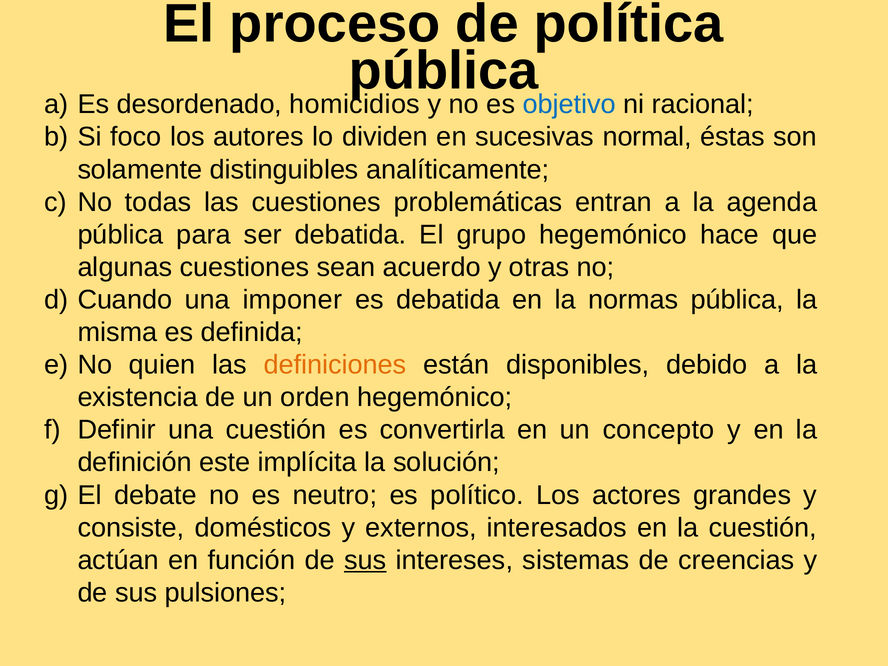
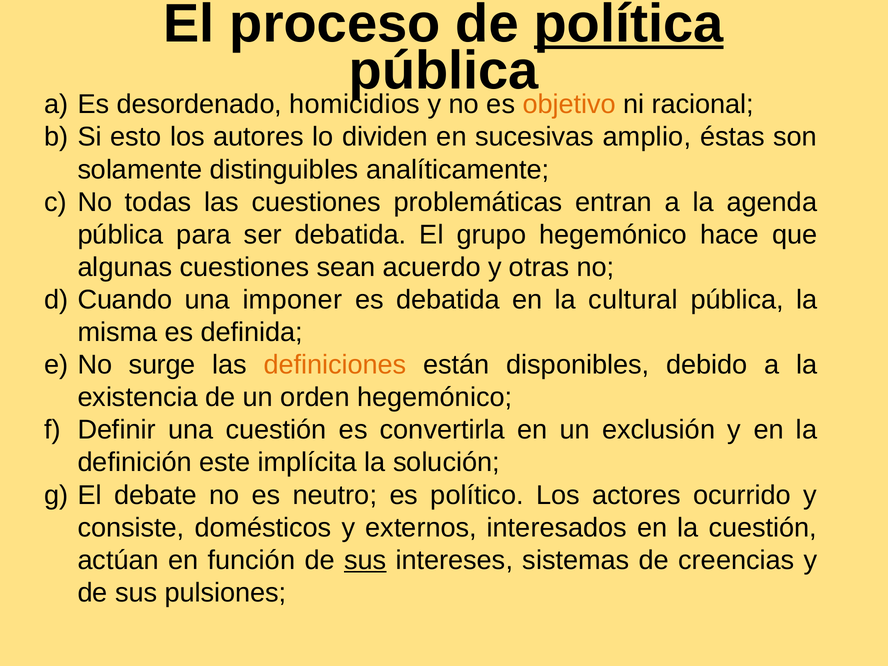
política underline: none -> present
objetivo colour: blue -> orange
foco: foco -> esto
normal: normal -> amplio
normas: normas -> cultural
quien: quien -> surge
concepto: concepto -> exclusión
grandes: grandes -> ocurrido
